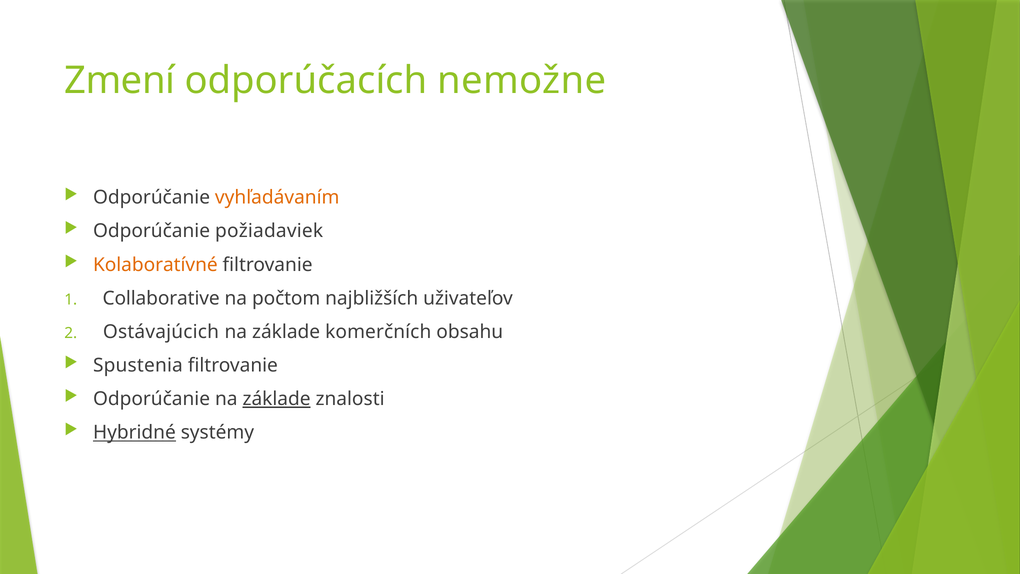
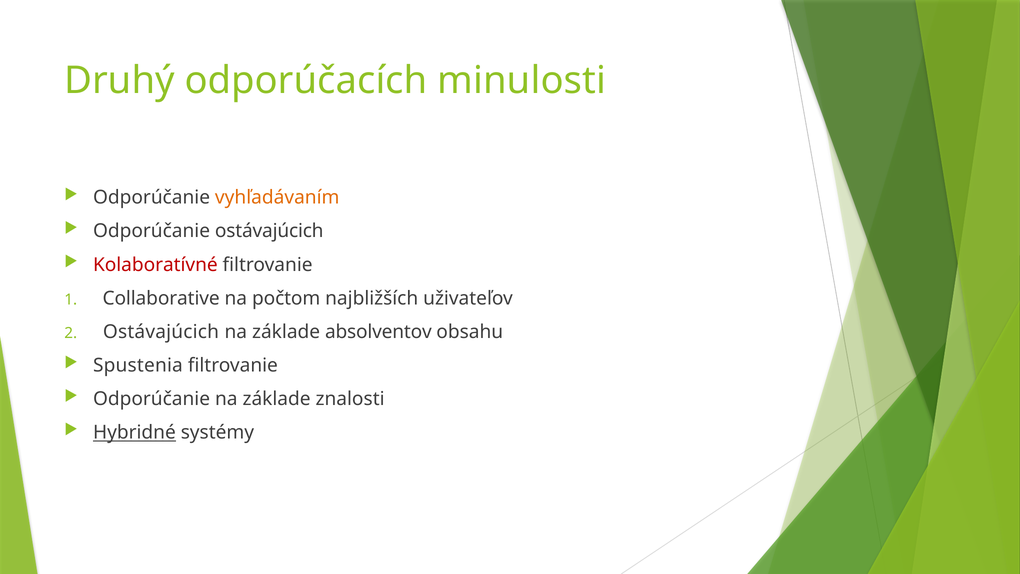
Zmení: Zmení -> Druhý
nemožne: nemožne -> minulosti
Odporúčanie požiadaviek: požiadaviek -> ostávajúcich
Kolaboratívné colour: orange -> red
komerčních: komerčních -> absolventov
základe at (277, 399) underline: present -> none
